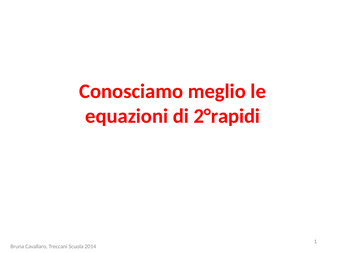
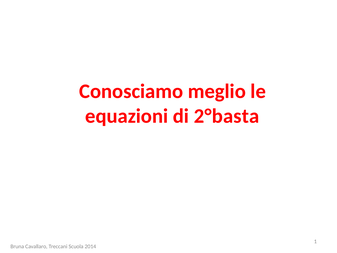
2°rapidi: 2°rapidi -> 2°basta
